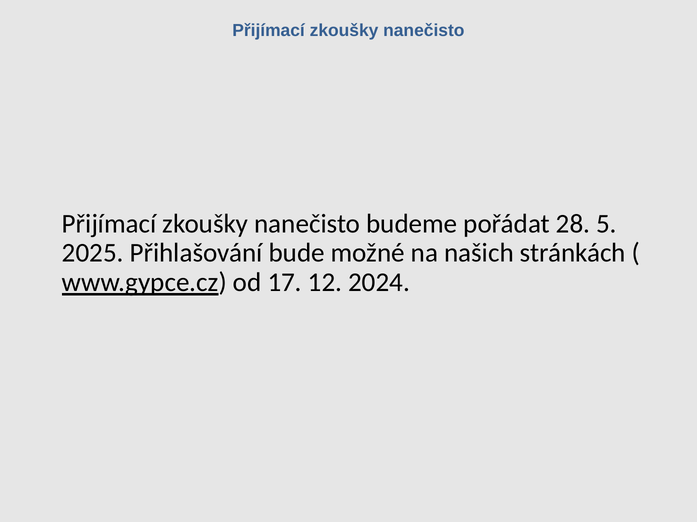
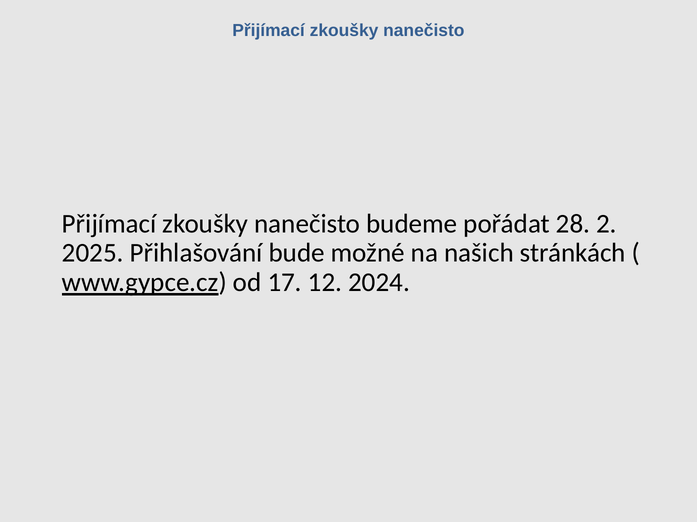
5: 5 -> 2
